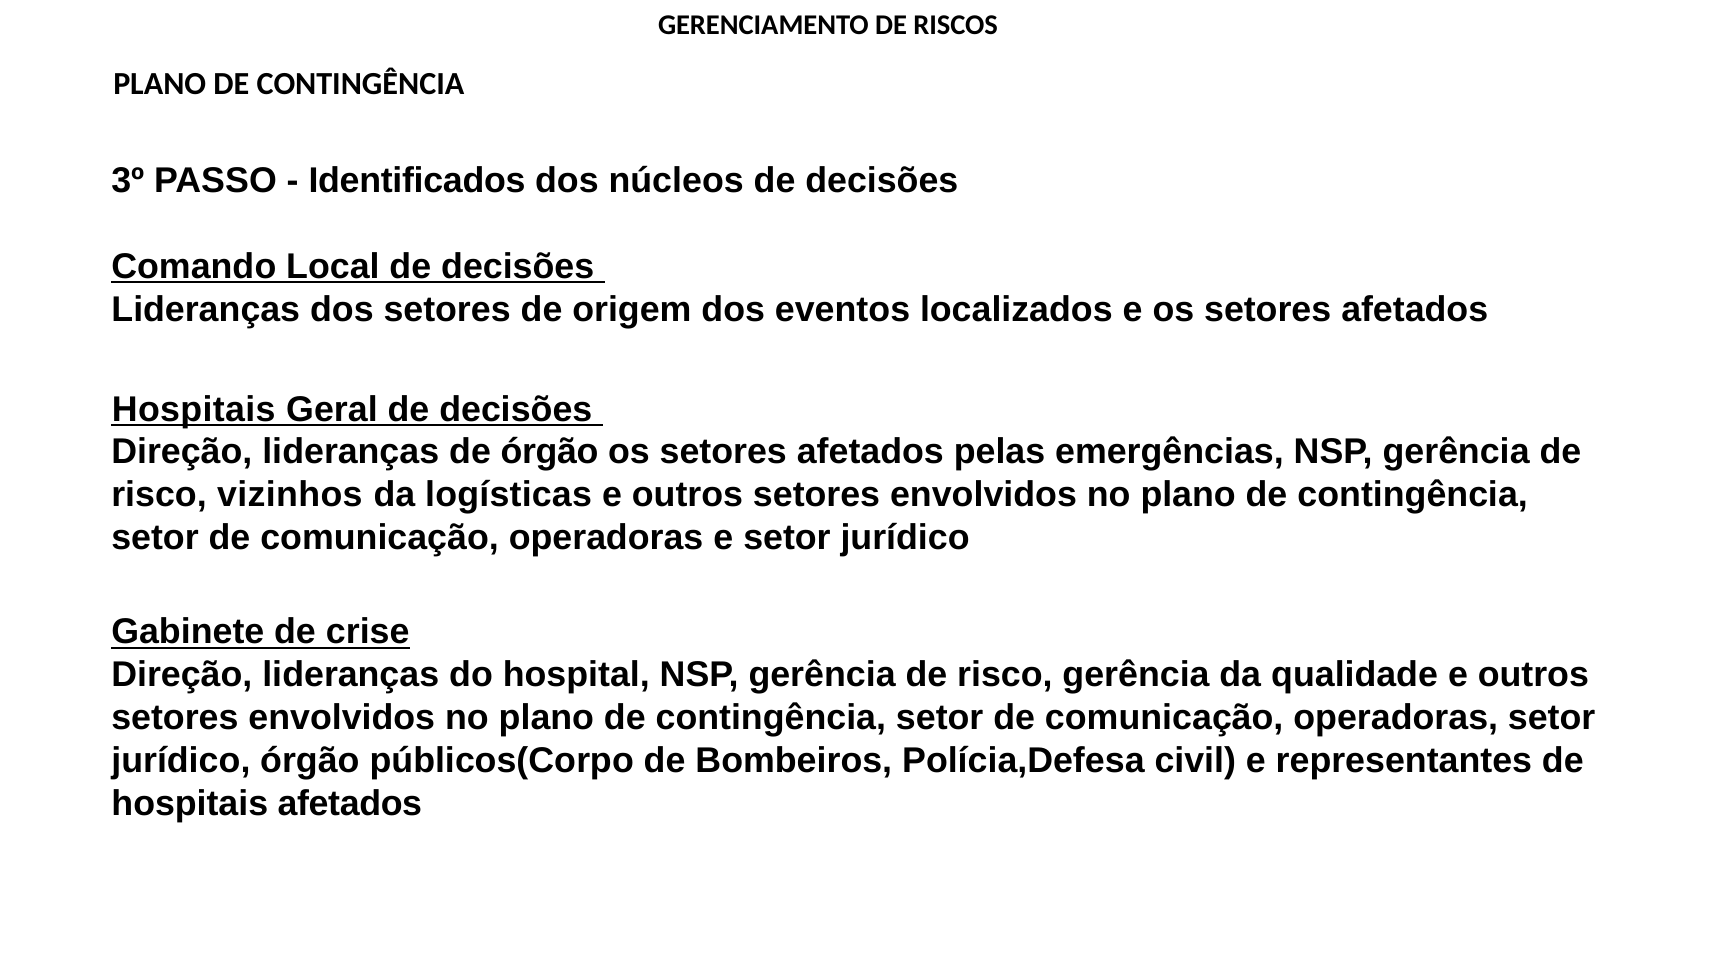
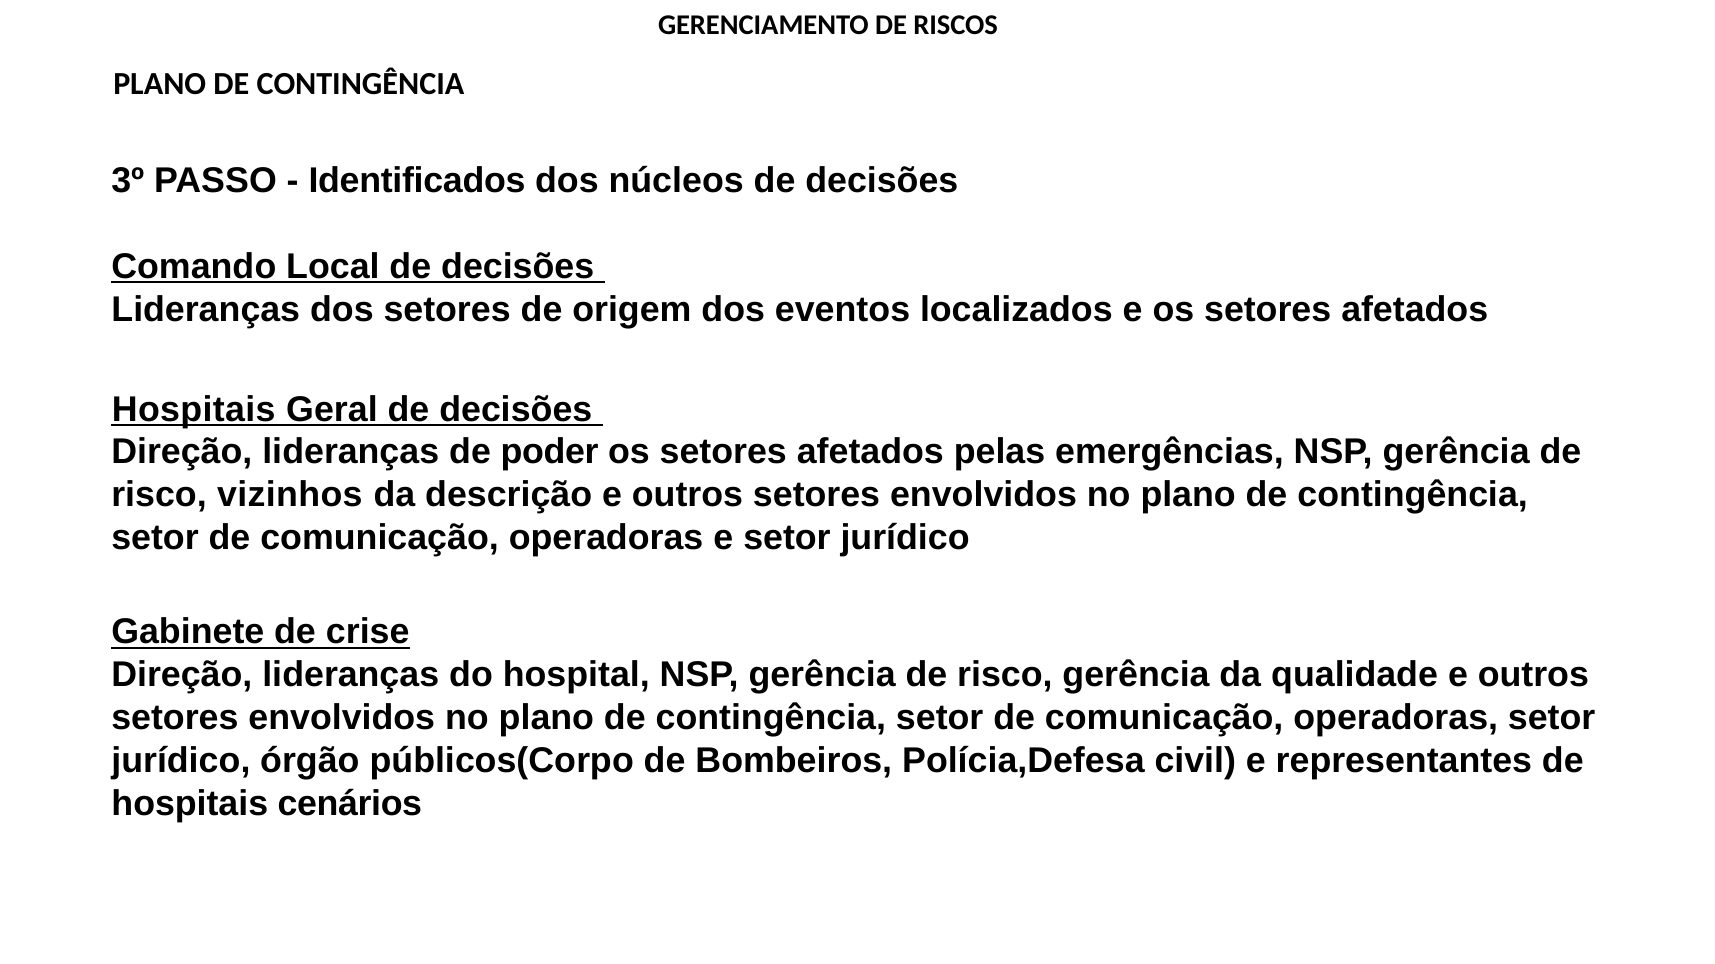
de órgão: órgão -> poder
logísticas: logísticas -> descrição
hospitais afetados: afetados -> cenários
